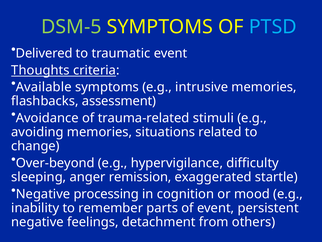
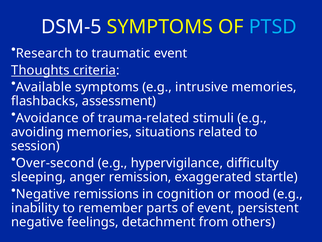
DSM-5 colour: light green -> white
Delivered: Delivered -> Research
change: change -> session
Over-beyond: Over-beyond -> Over-second
processing: processing -> remissions
